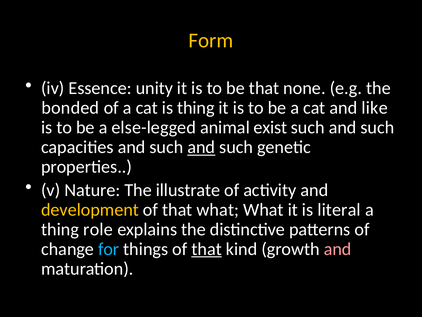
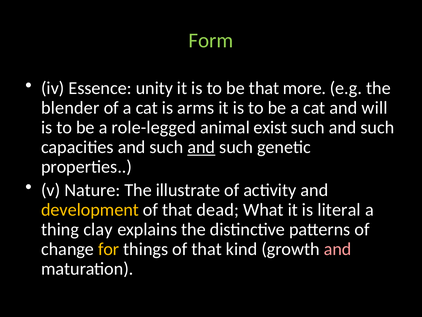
Form colour: yellow -> light green
none: none -> more
bonded: bonded -> blender
is thing: thing -> arms
like: like -> will
else-legged: else-legged -> role-legged
that what: what -> dead
role: role -> clay
for colour: light blue -> yellow
that at (207, 249) underline: present -> none
